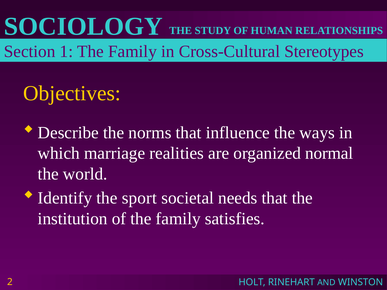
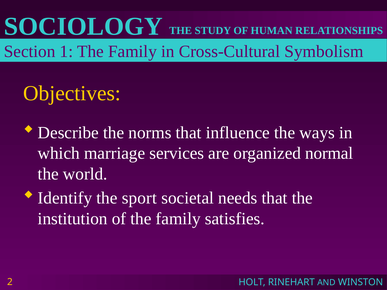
Stereotypes: Stereotypes -> Symbolism
realities: realities -> services
